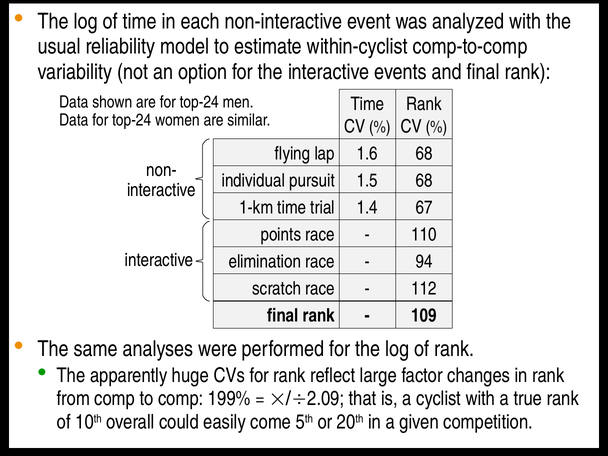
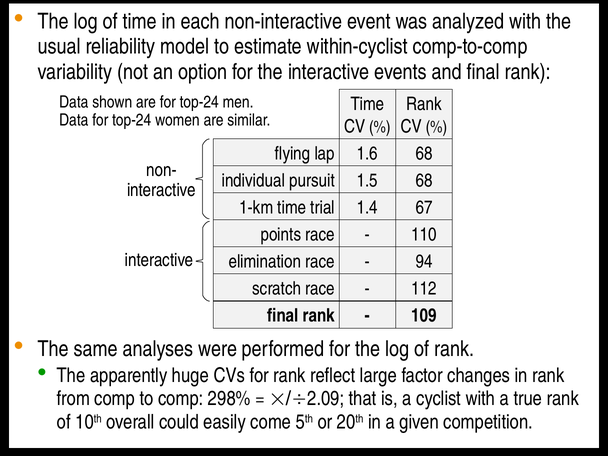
199%: 199% -> 298%
